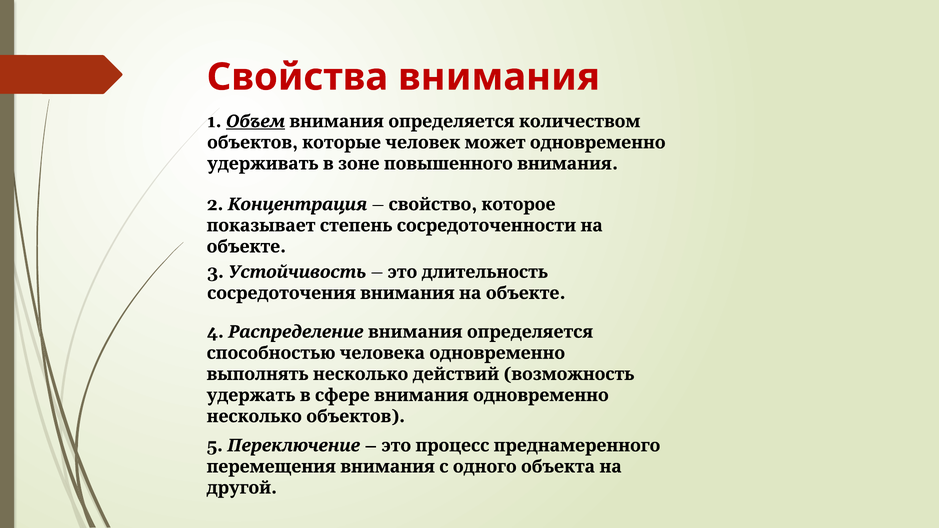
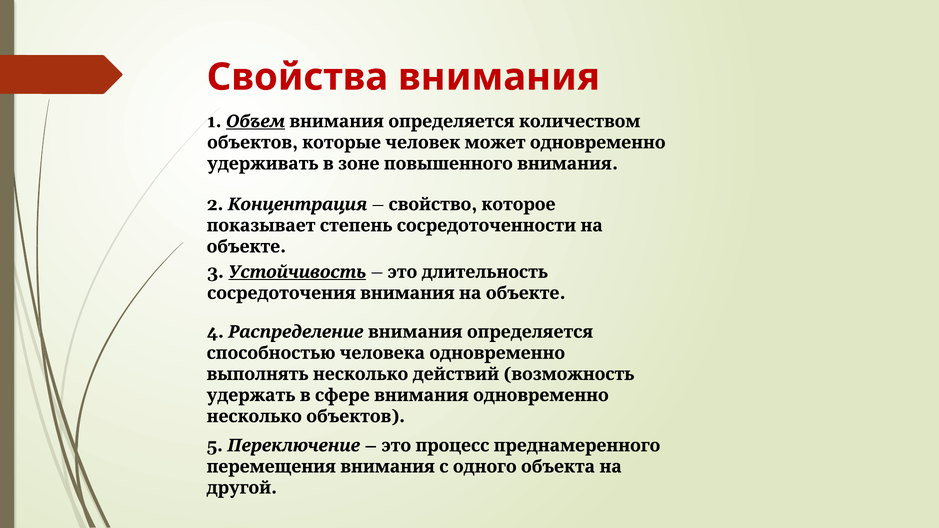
Устойчивость underline: none -> present
